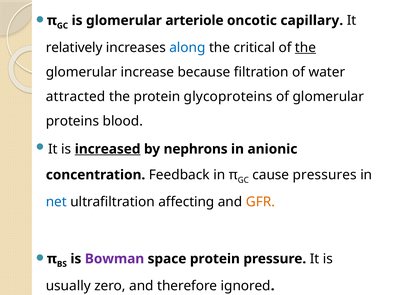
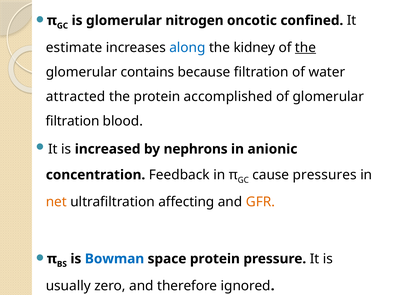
arteriole: arteriole -> nitrogen
capillary: capillary -> confined
relatively: relatively -> estimate
critical: critical -> kidney
increase: increase -> contains
glycoproteins: glycoproteins -> accomplished
proteins at (72, 121): proteins -> filtration
increased underline: present -> none
net colour: blue -> orange
Bowman colour: purple -> blue
